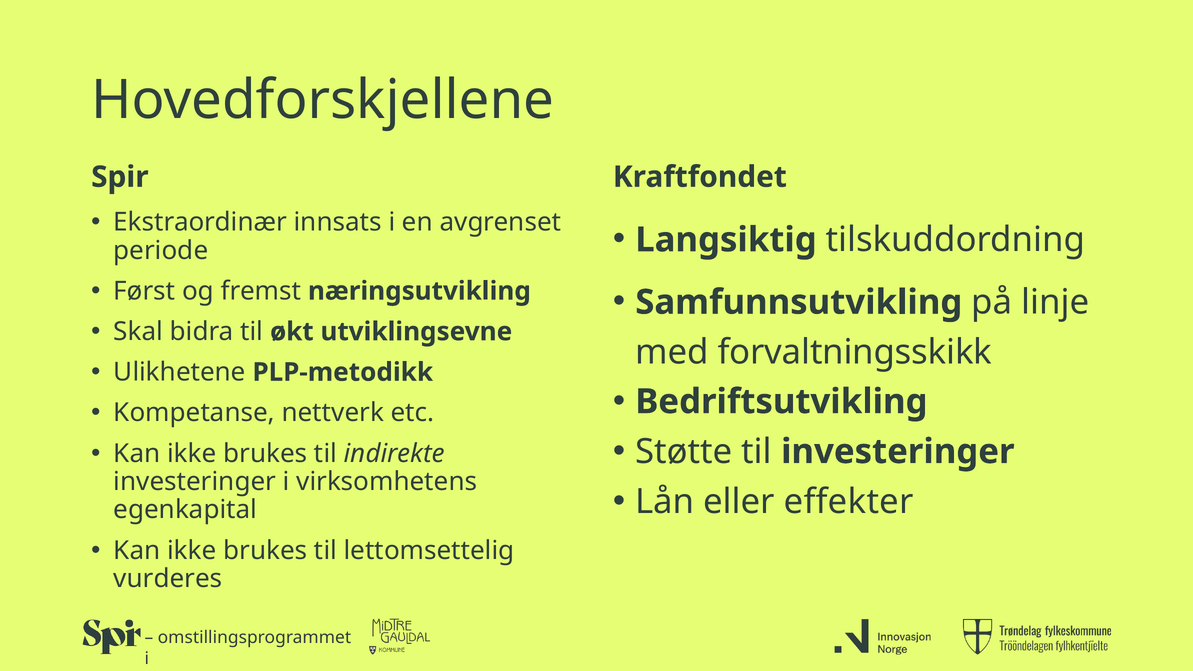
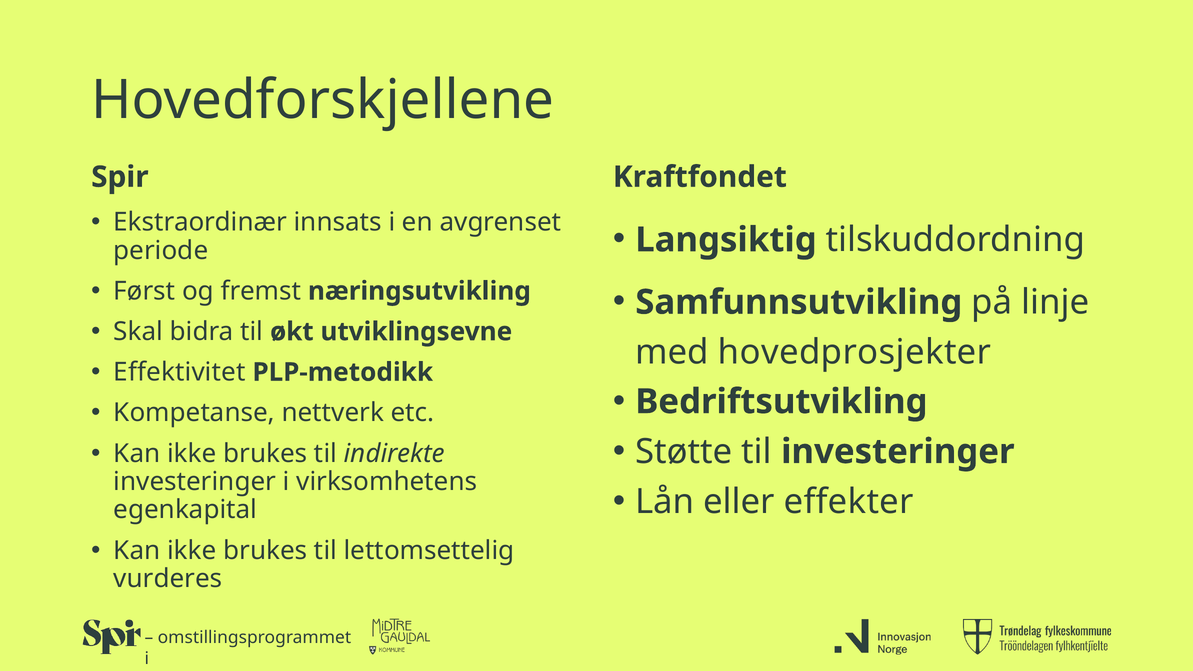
forvaltningsskikk: forvaltningsskikk -> hovedprosjekter
Ulikhetene: Ulikhetene -> Effektivitet
